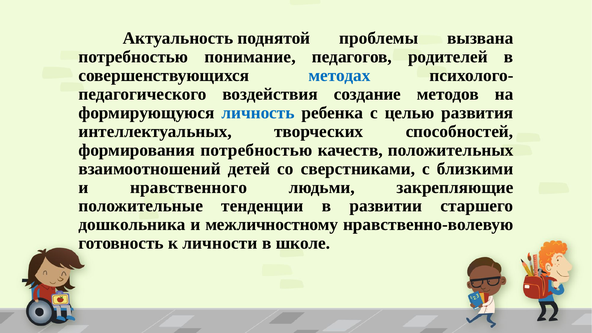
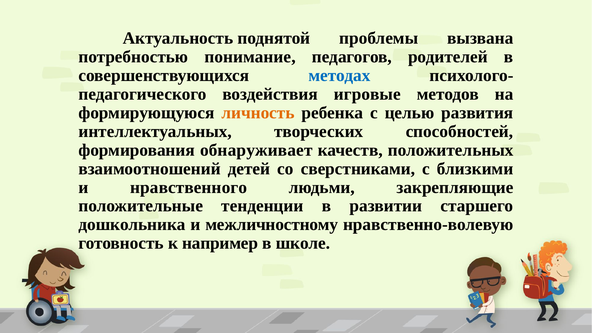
создание: создание -> игровые
личность colour: blue -> orange
формирования потребностью: потребностью -> обнаруживает
личности: личности -> например
